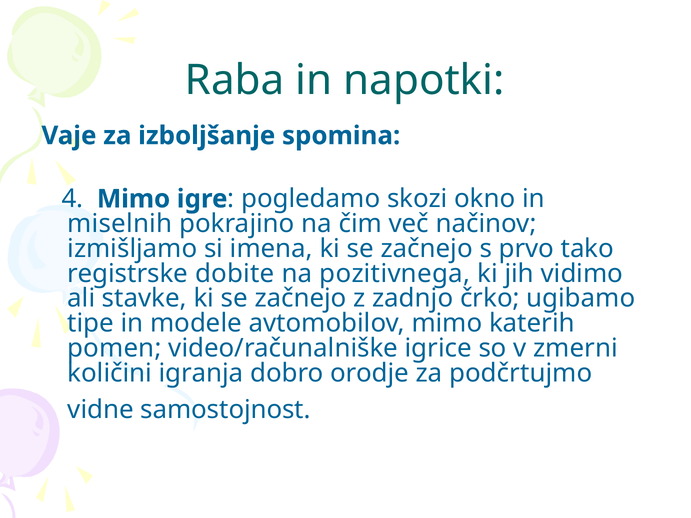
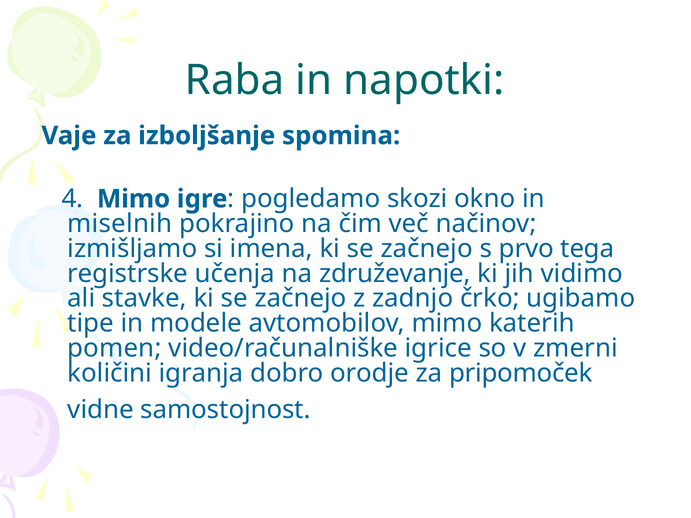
tako: tako -> tega
dobite: dobite -> učenja
pozitivnega: pozitivnega -> združevanje
podčrtujmo: podčrtujmo -> pripomoček
